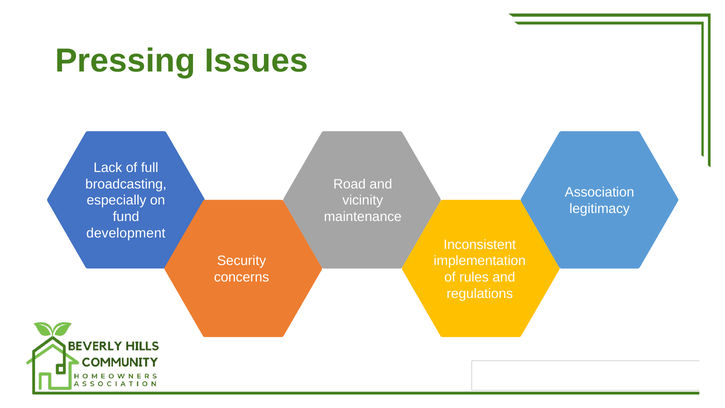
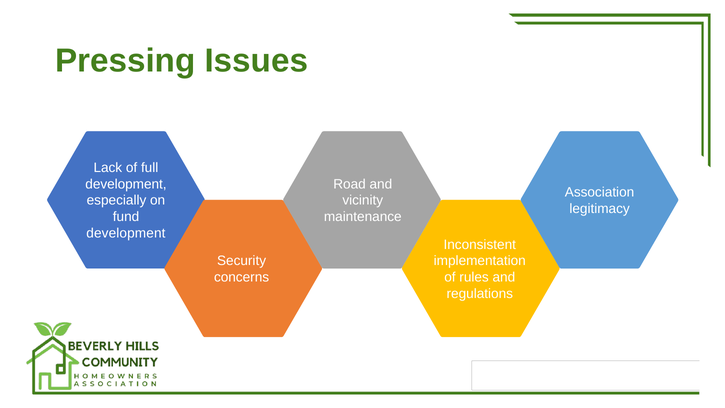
broadcasting at (126, 184): broadcasting -> development
